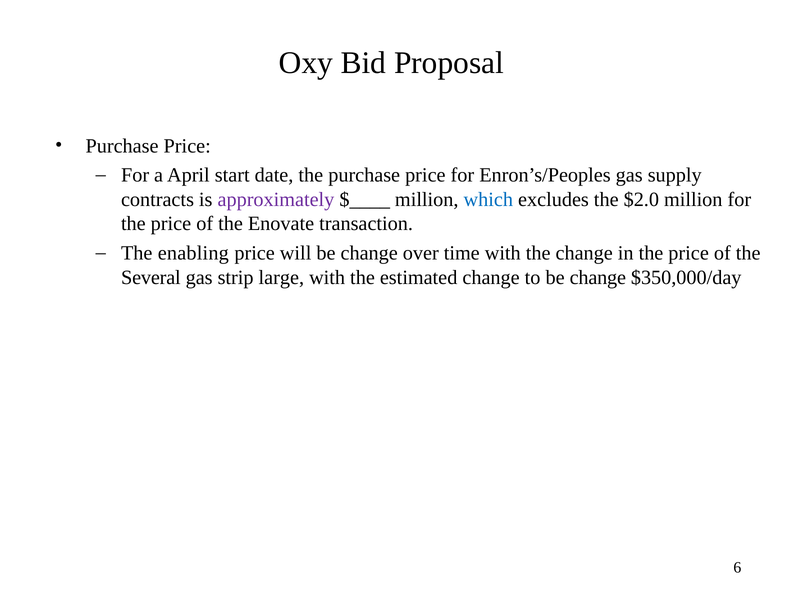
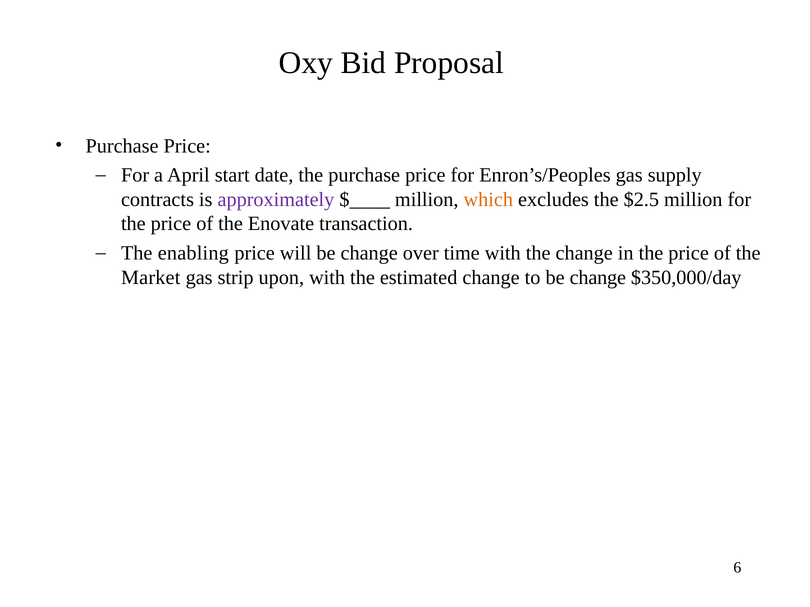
which colour: blue -> orange
$2.0: $2.0 -> $2.5
Several: Several -> Market
large: large -> upon
